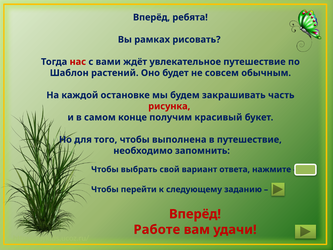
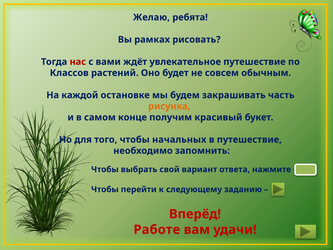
Вперёд at (152, 17): Вперёд -> Желаю
Шаблон: Шаблон -> Классов
рисунка colour: red -> orange
выполнена: выполнена -> начальных
